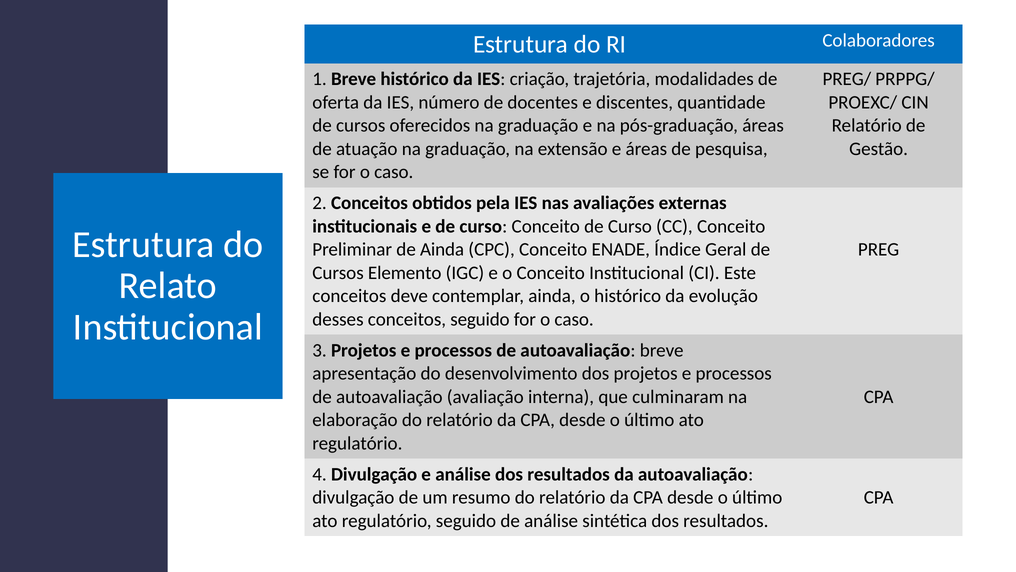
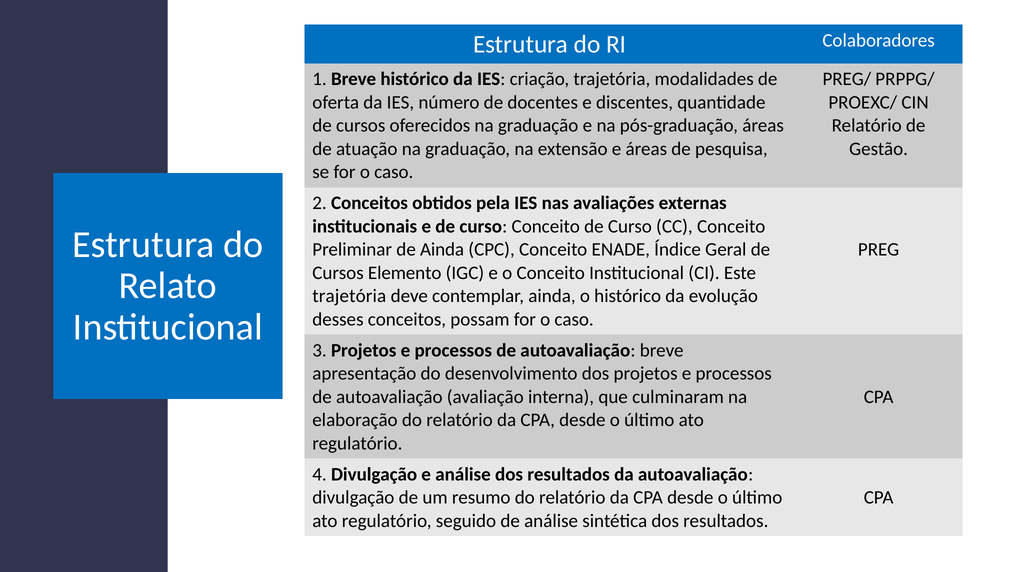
conceitos at (349, 296): conceitos -> trajetória
conceitos seguido: seguido -> possam
